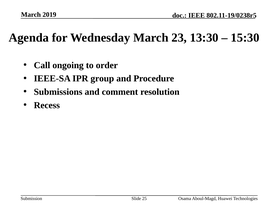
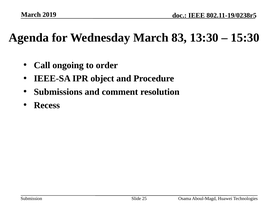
23: 23 -> 83
group: group -> object
